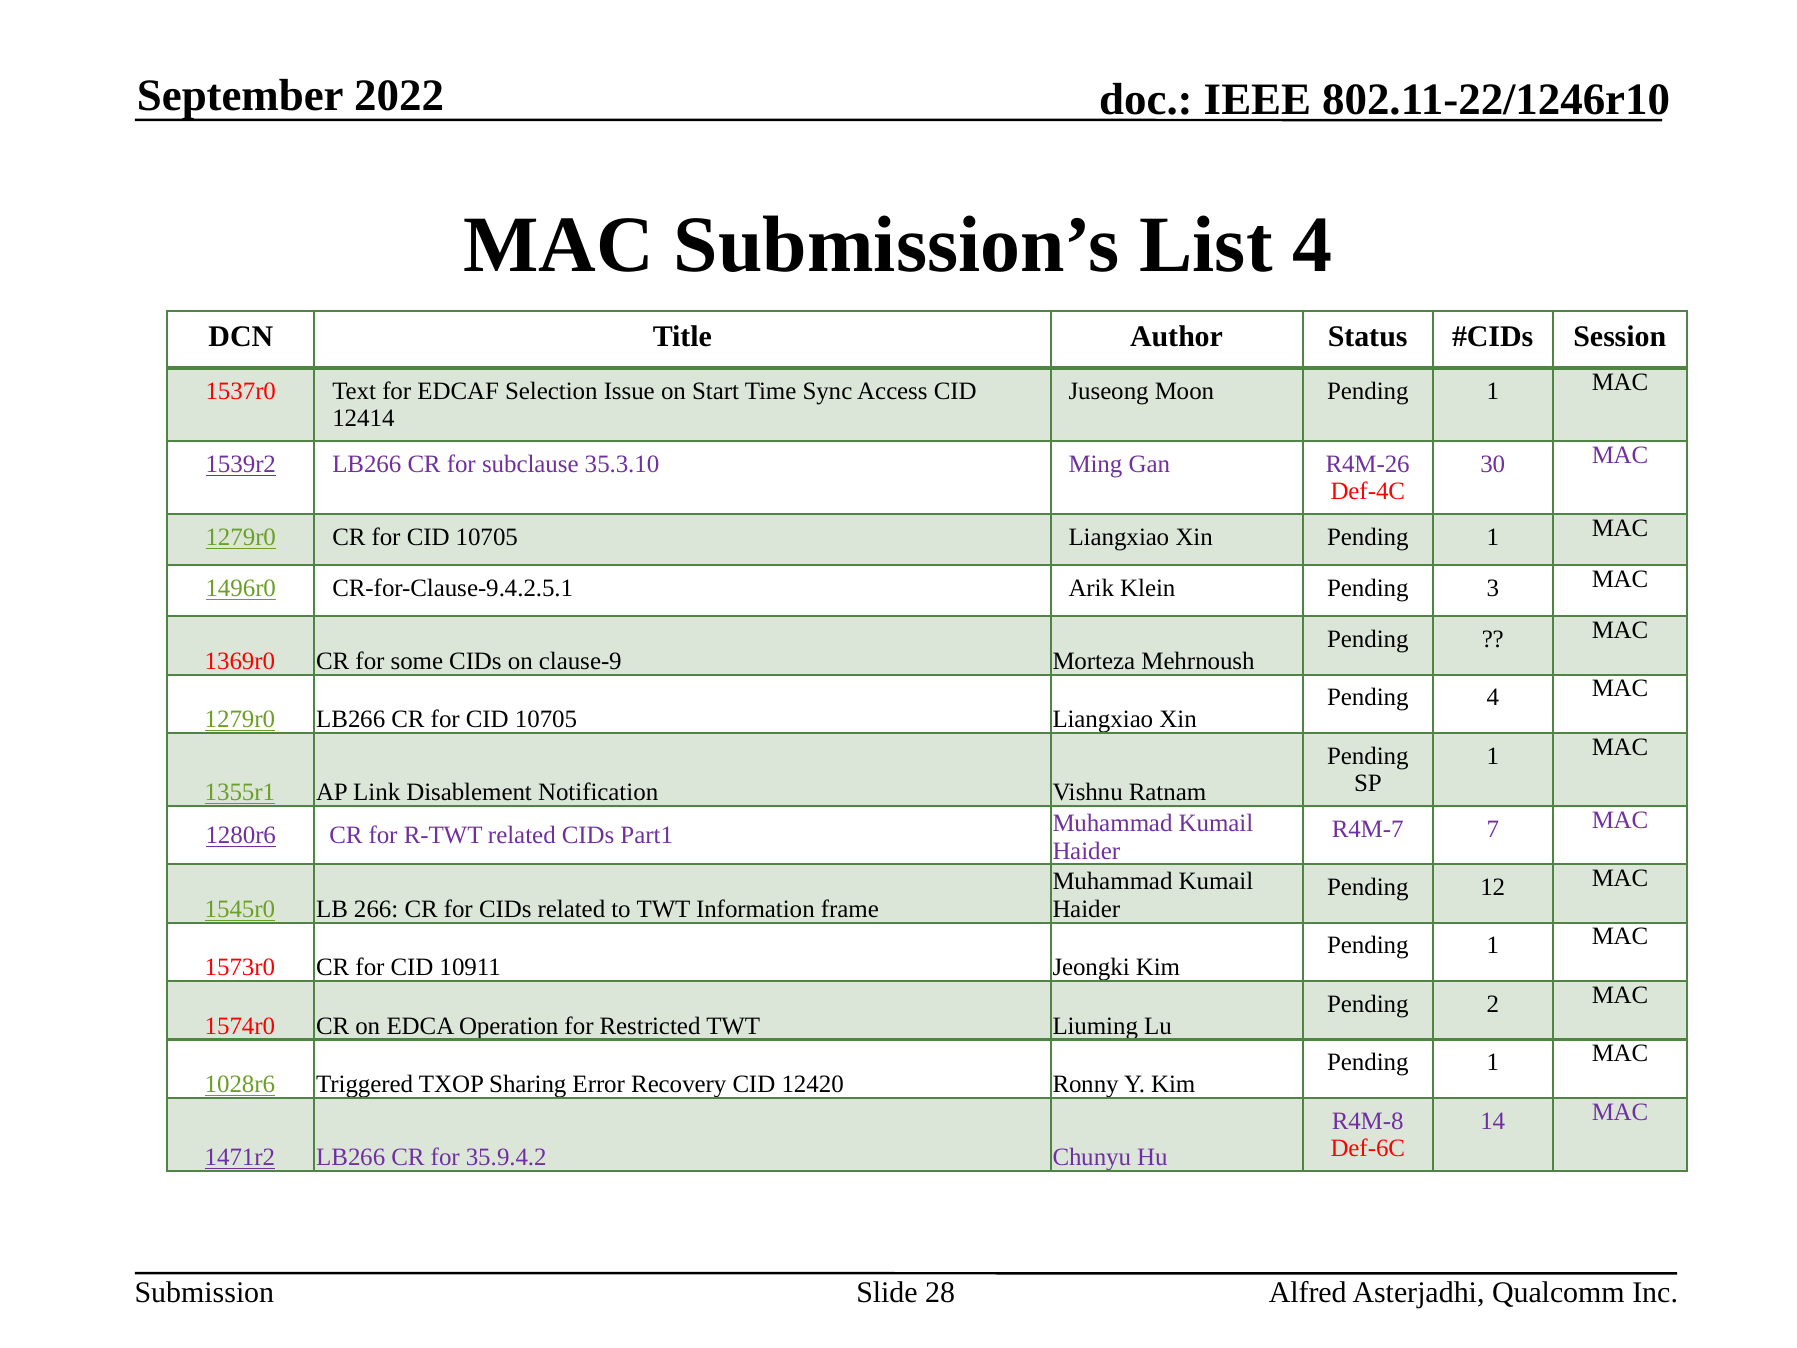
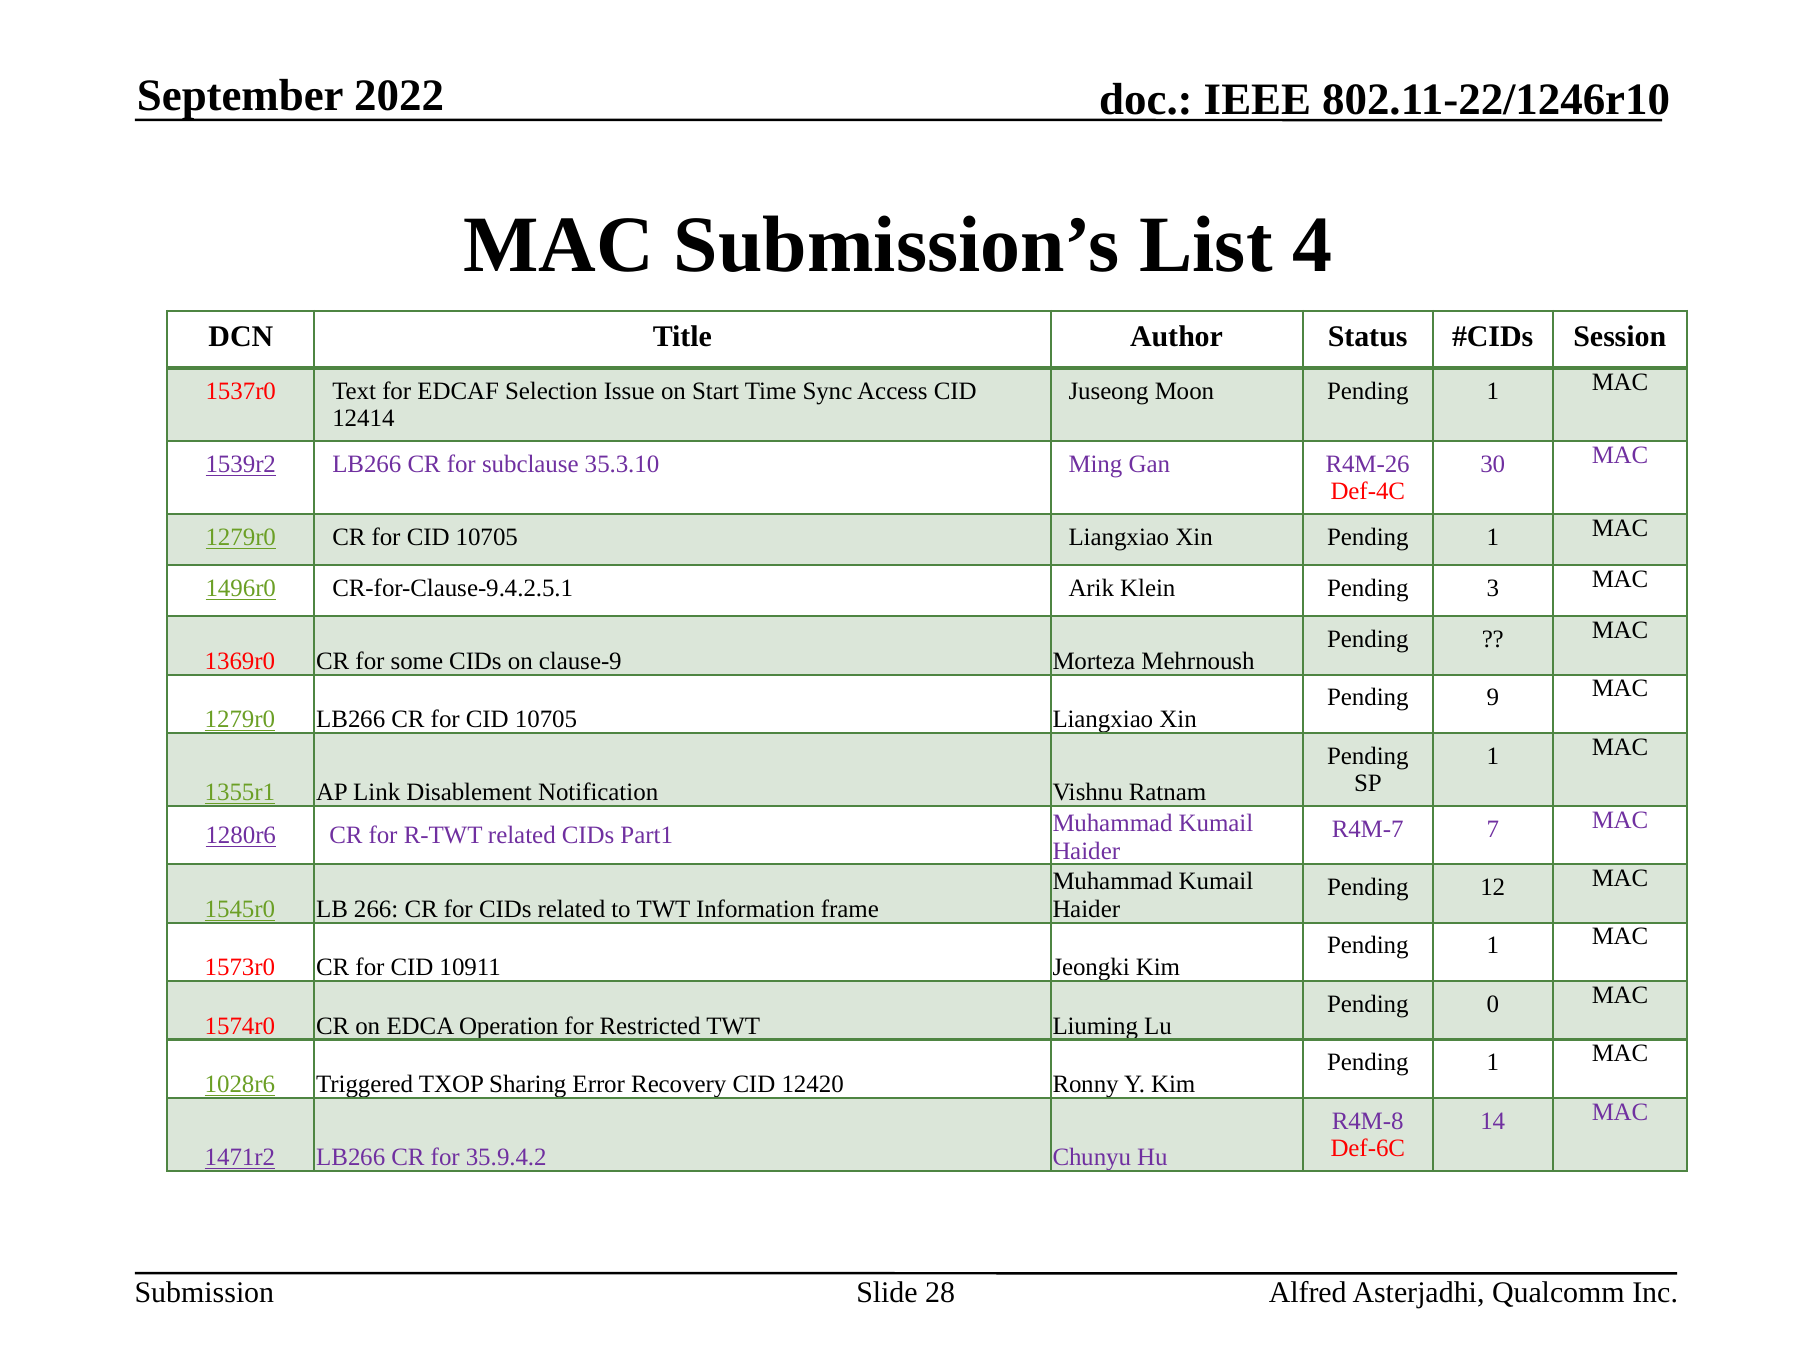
Pending 4: 4 -> 9
2: 2 -> 0
